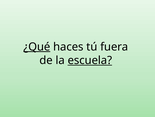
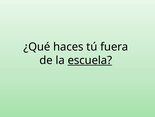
¿Qué underline: present -> none
